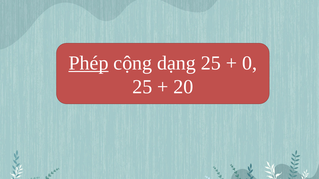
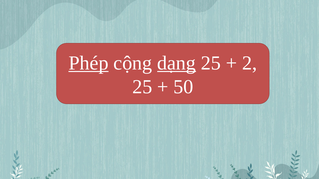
dạng underline: none -> present
0: 0 -> 2
20: 20 -> 50
